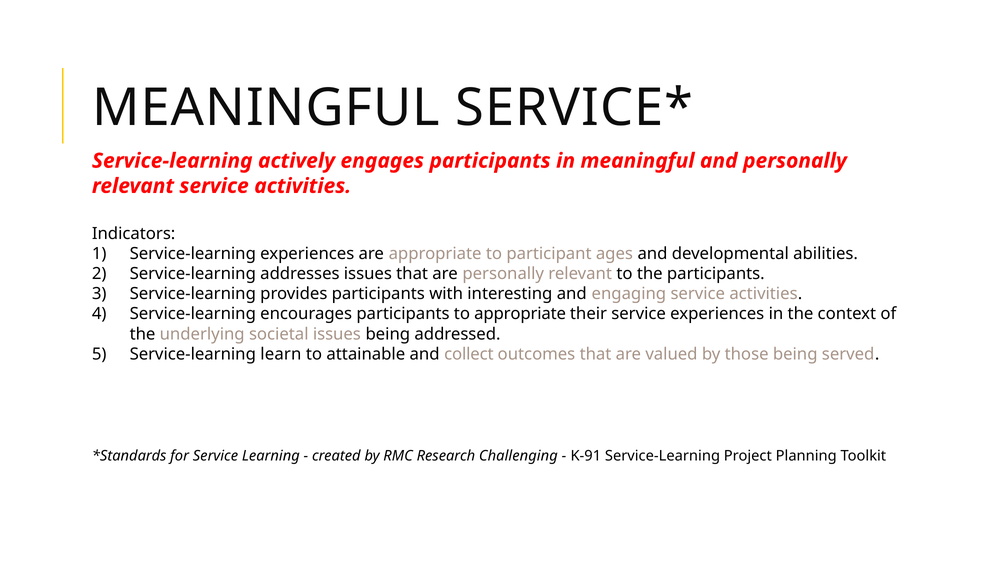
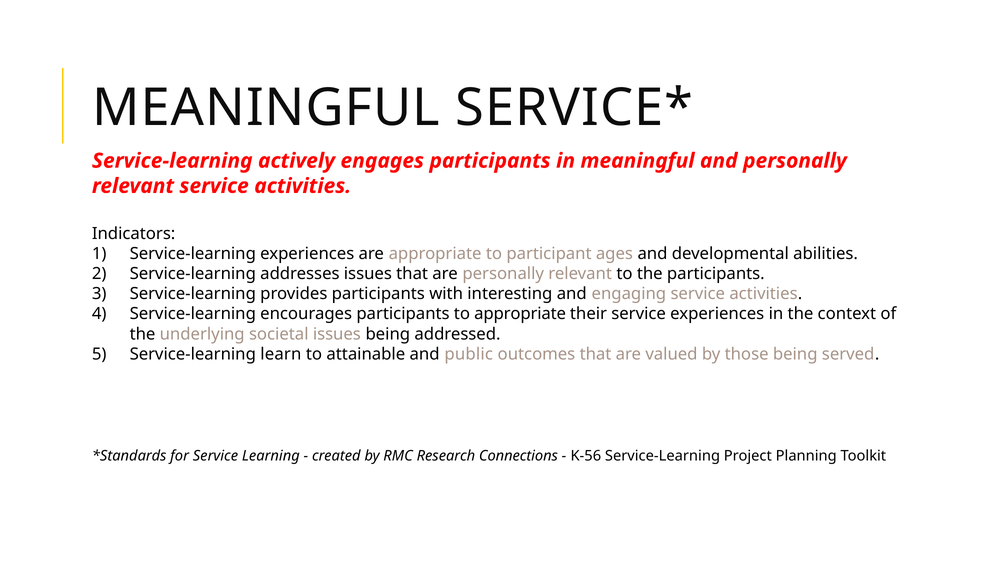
collect: collect -> public
Challenging: Challenging -> Connections
K-91: K-91 -> K-56
